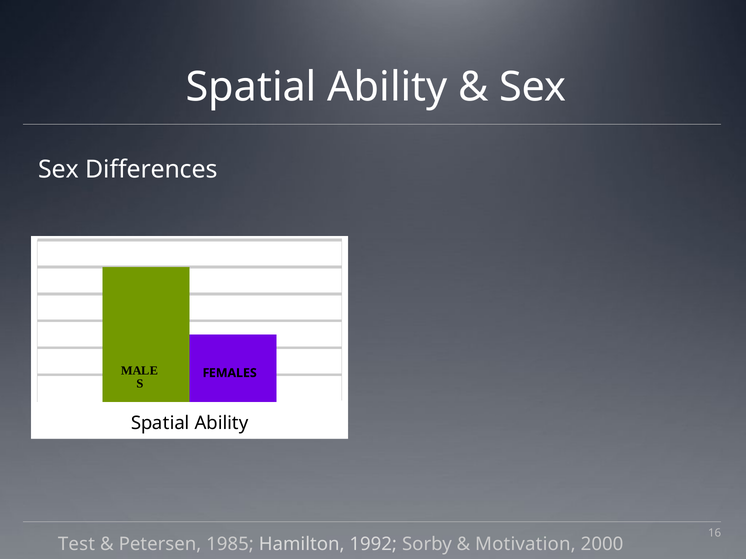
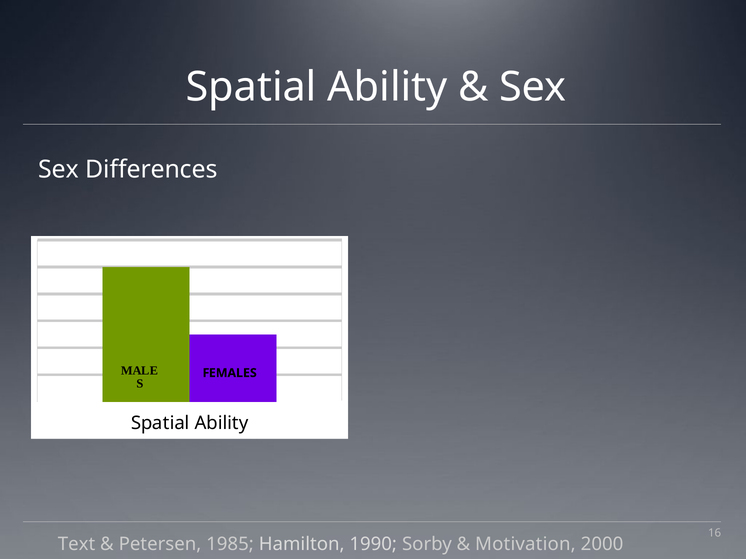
Test: Test -> Text
1992: 1992 -> 1990
